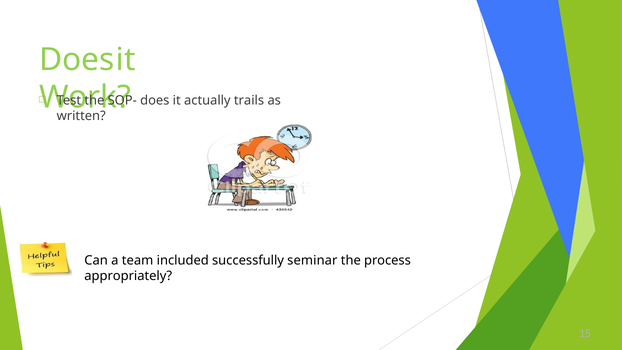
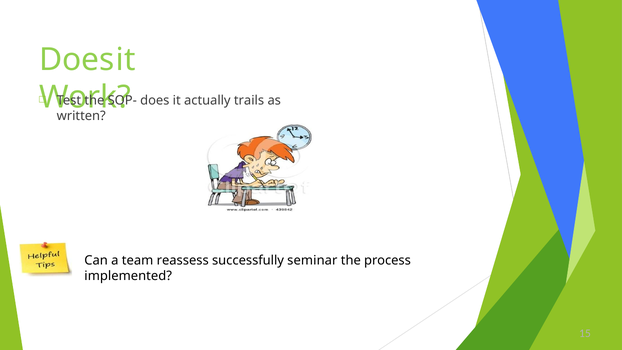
included: included -> reassess
appropriately: appropriately -> implemented
